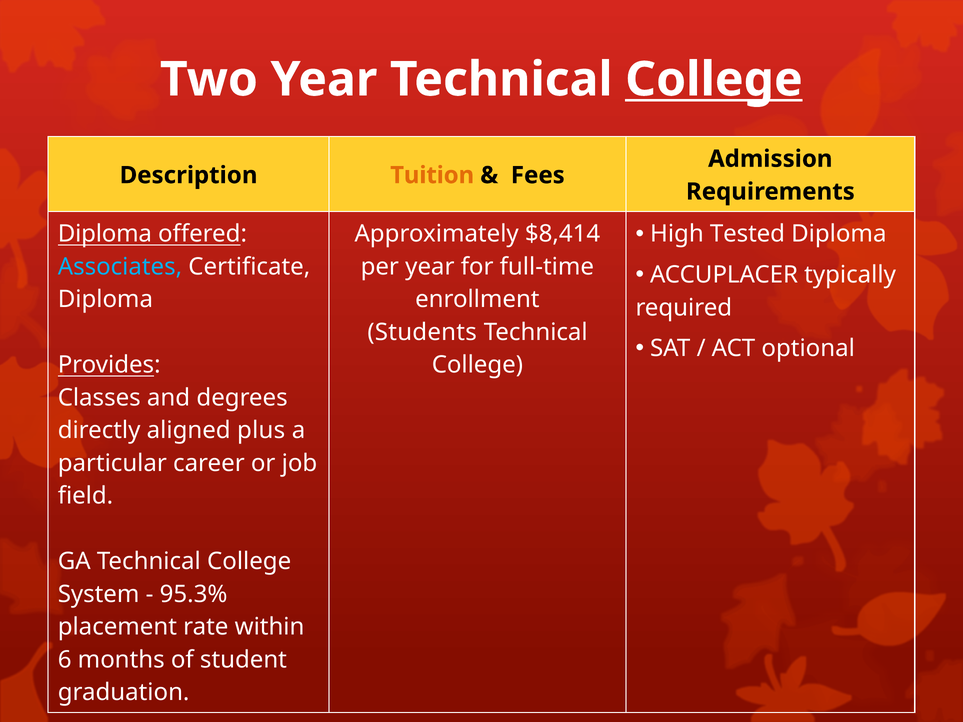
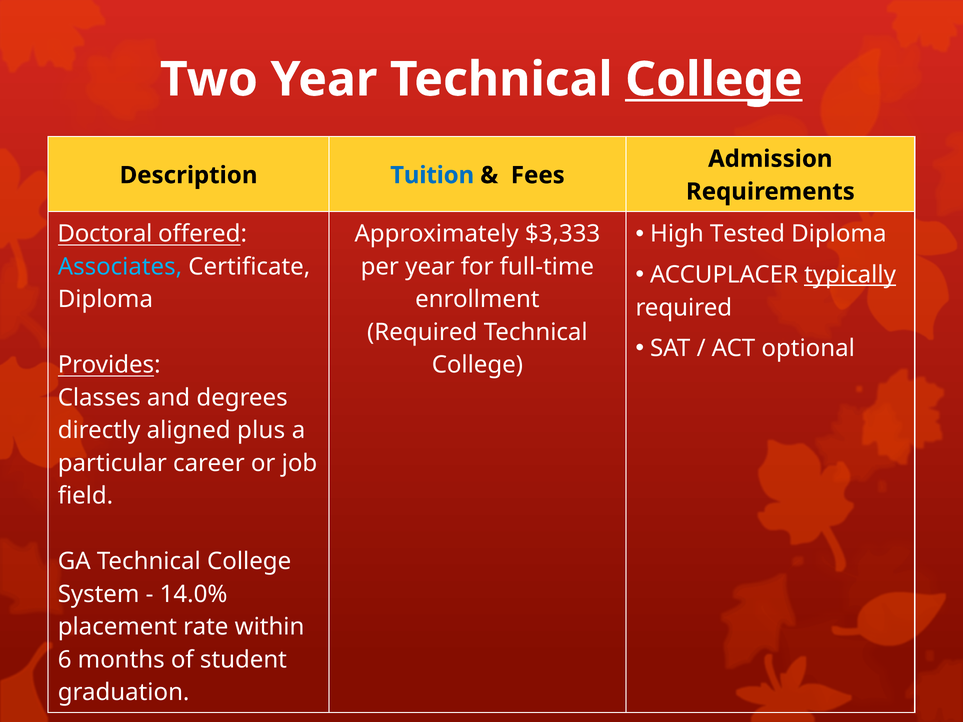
Tuition colour: orange -> blue
Diploma at (105, 234): Diploma -> Doctoral
$8,414: $8,414 -> $3,333
typically underline: none -> present
Students at (422, 332): Students -> Required
95.3%: 95.3% -> 14.0%
